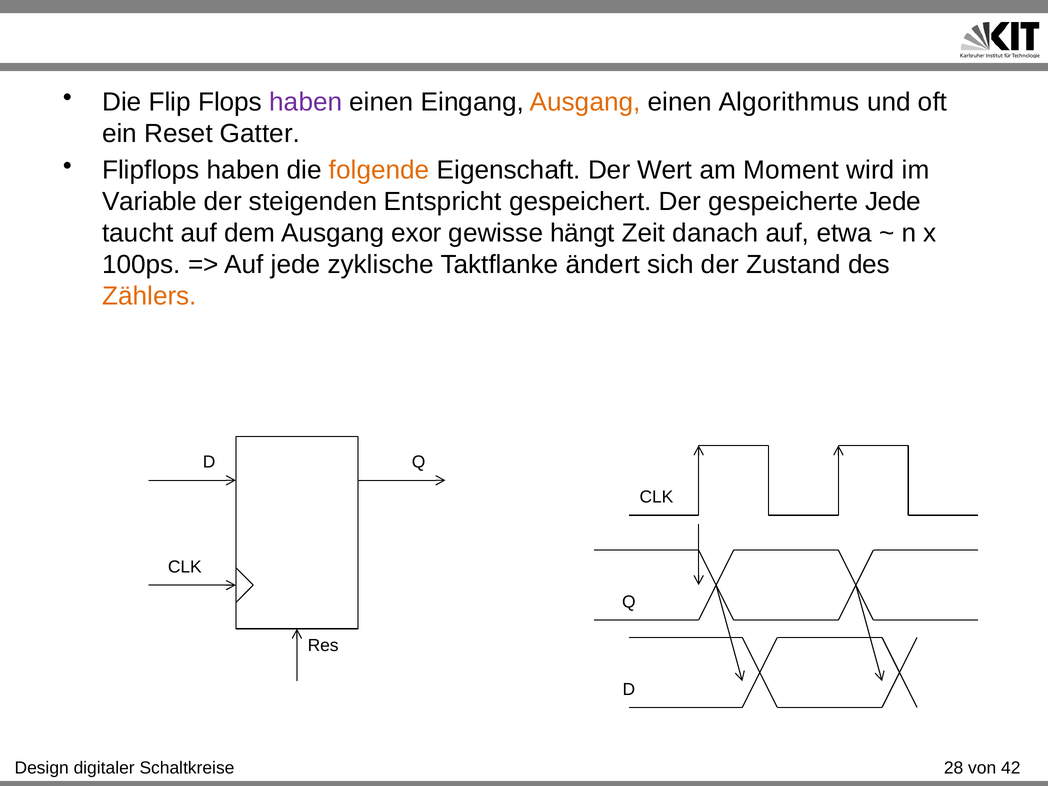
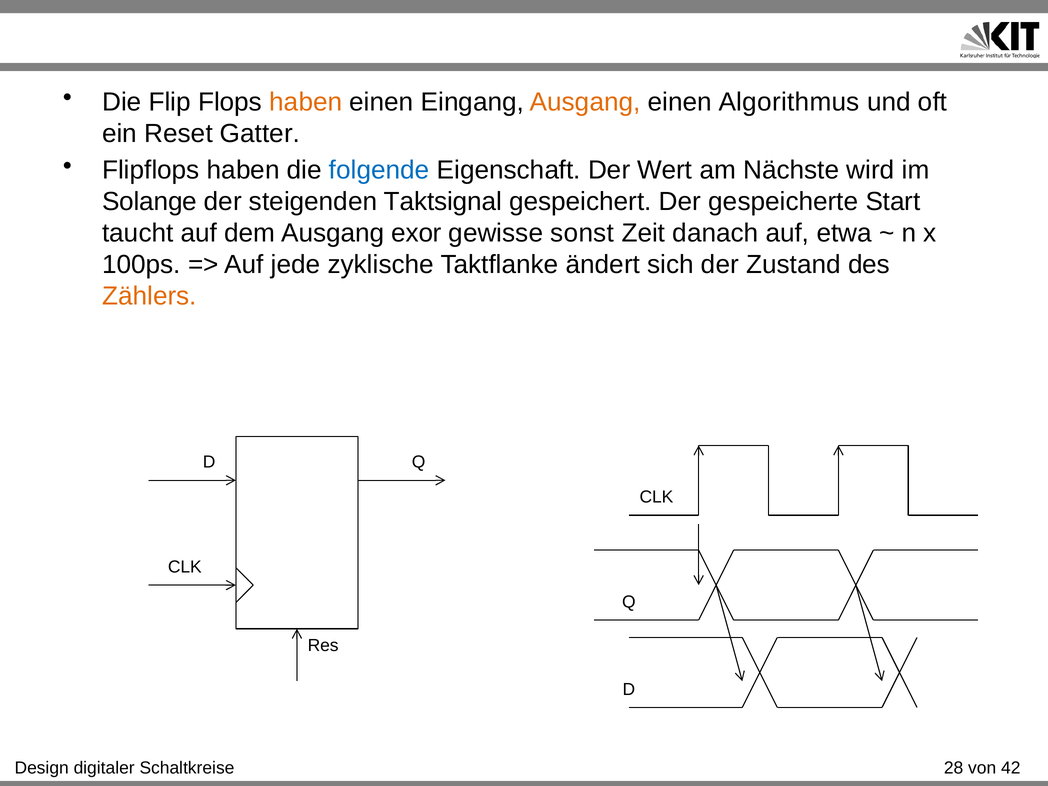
haben at (306, 102) colour: purple -> orange
folgende colour: orange -> blue
Moment: Moment -> Nächste
Variable: Variable -> Solange
Entspricht: Entspricht -> Taktsignal
gespeicherte Jede: Jede -> Start
hängt: hängt -> sonst
